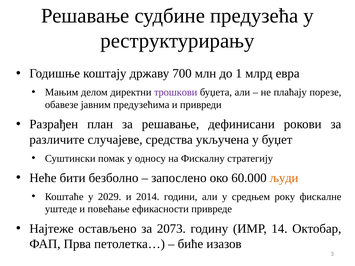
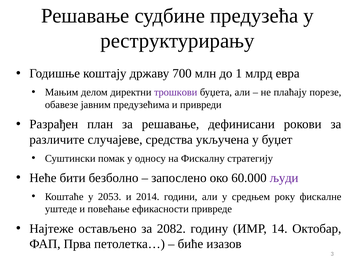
људи colour: orange -> purple
2029: 2029 -> 2053
2073: 2073 -> 2082
